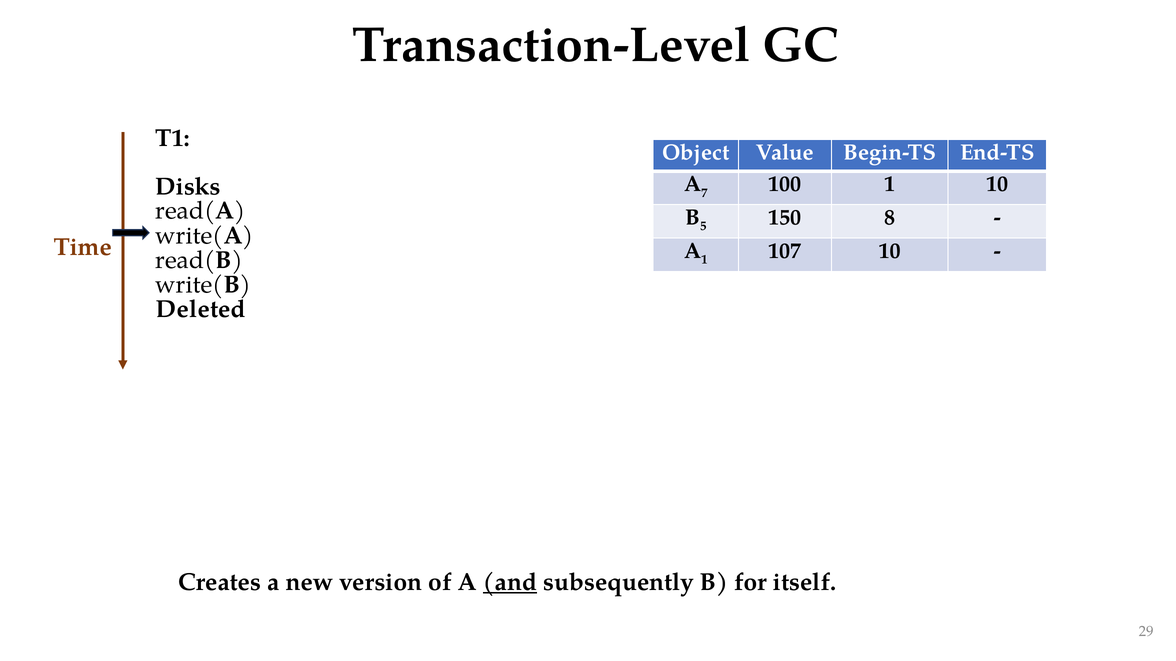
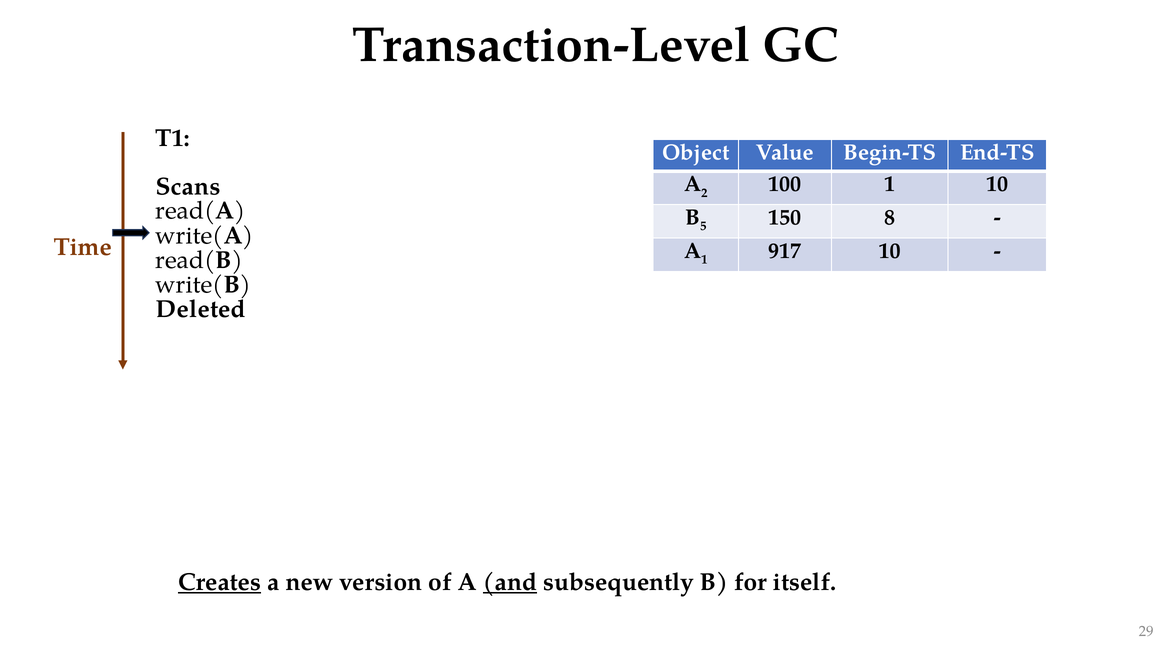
7: 7 -> 2
Disks: Disks -> Scans
107: 107 -> 917
Creates underline: none -> present
